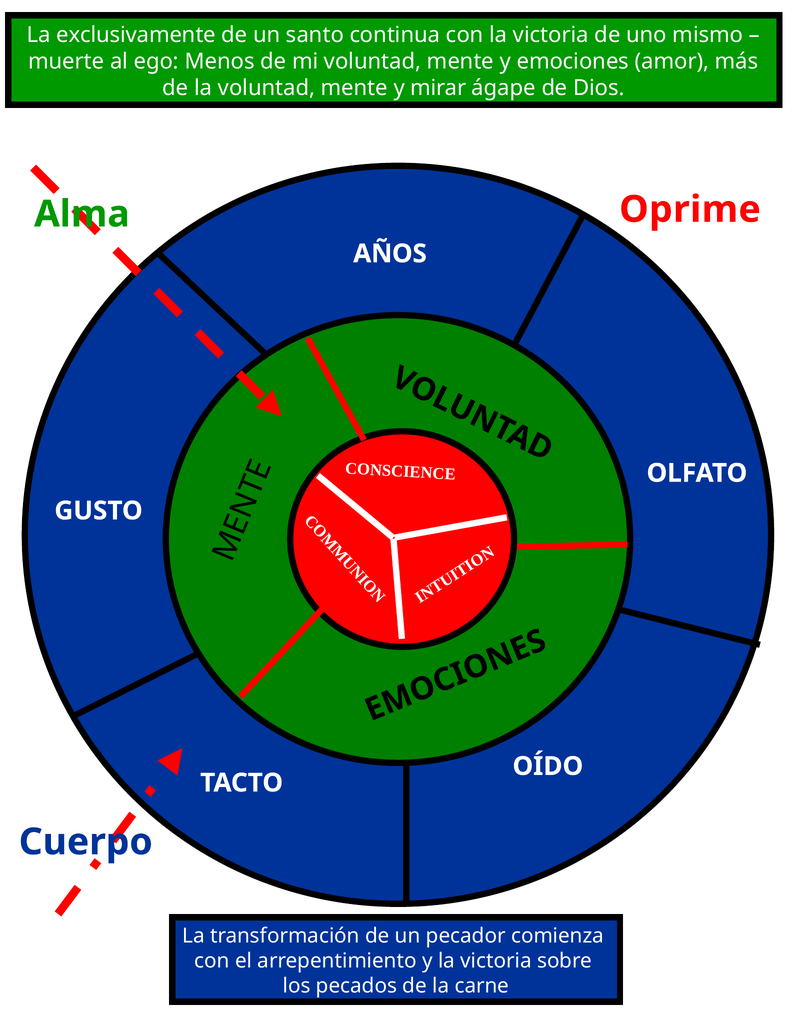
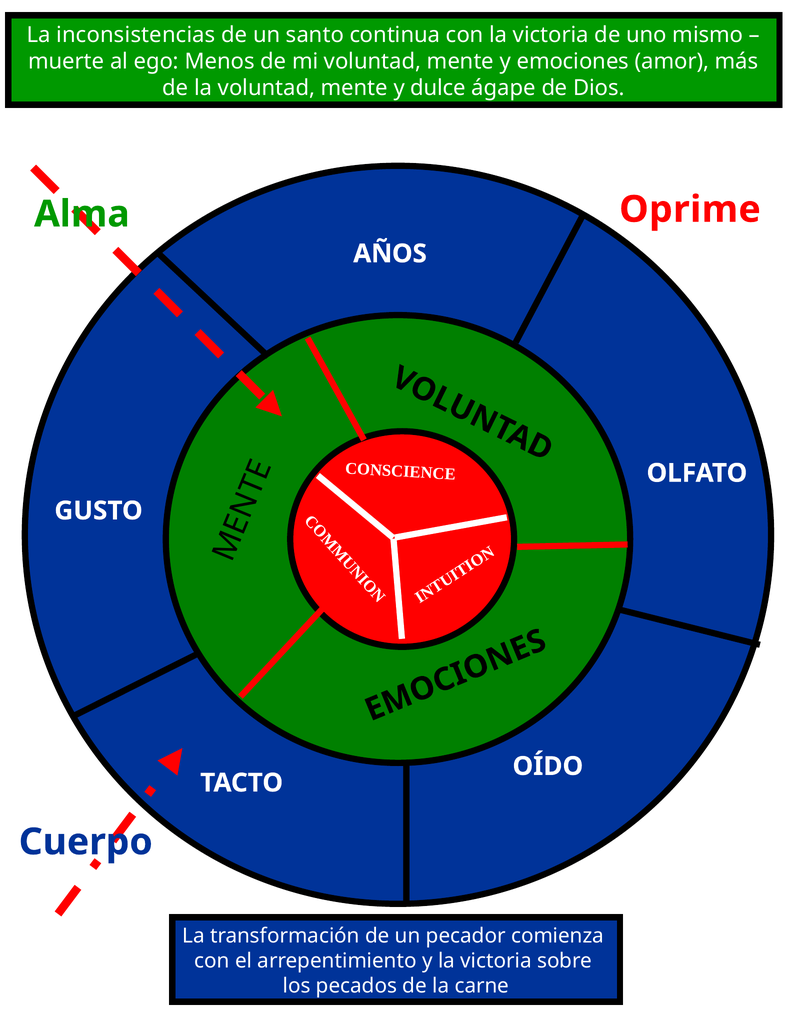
exclusivamente: exclusivamente -> inconsistencias
mirar: mirar -> dulce
